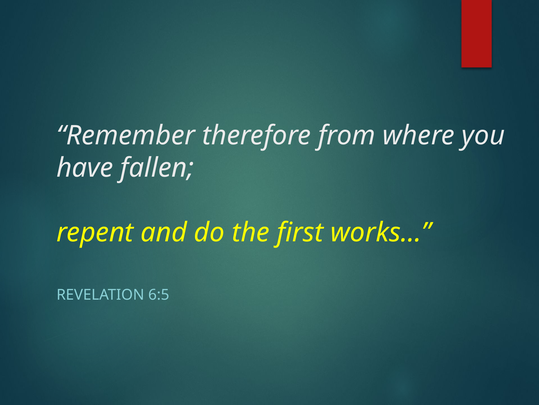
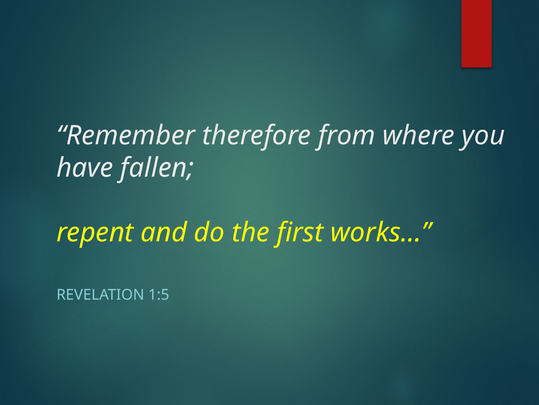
6:5: 6:5 -> 1:5
